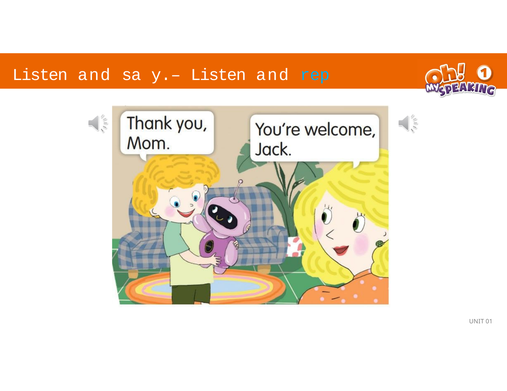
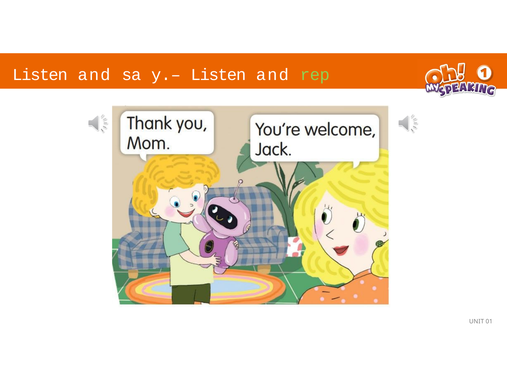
rep colour: light blue -> light green
